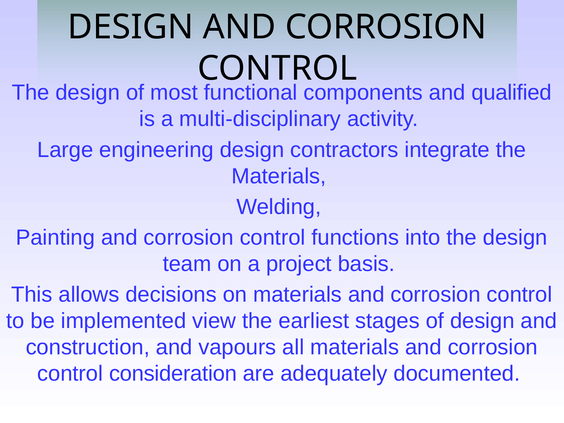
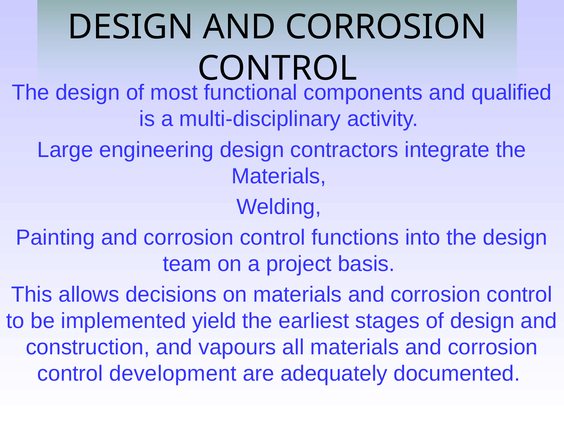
view: view -> yield
consideration: consideration -> development
